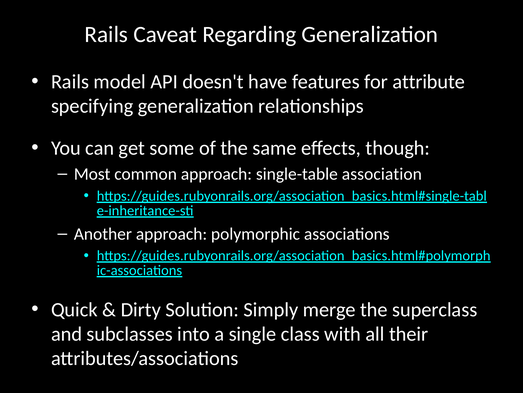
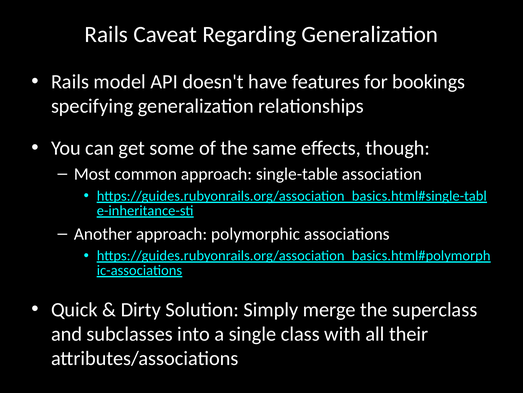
attribute: attribute -> bookings
